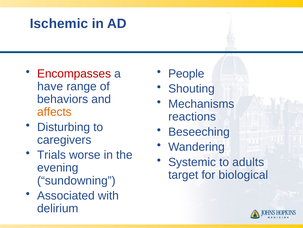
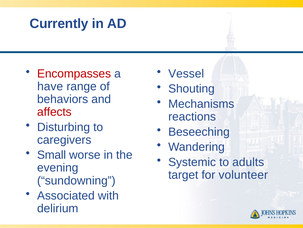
Ischemic: Ischemic -> Currently
People: People -> Vessel
affects colour: orange -> red
Trials: Trials -> Small
biological: biological -> volunteer
